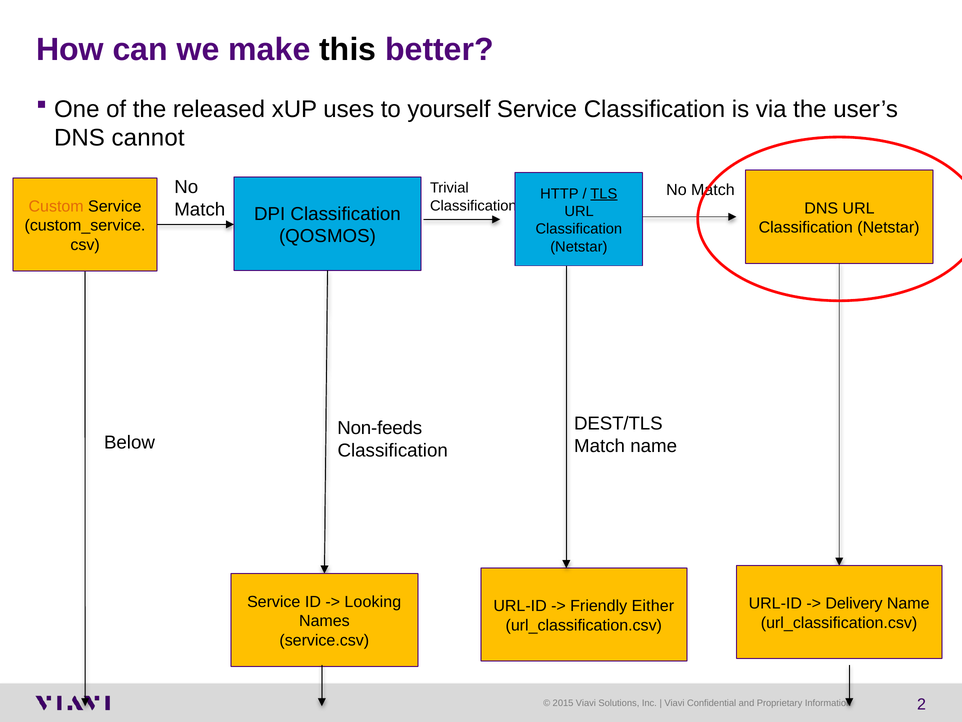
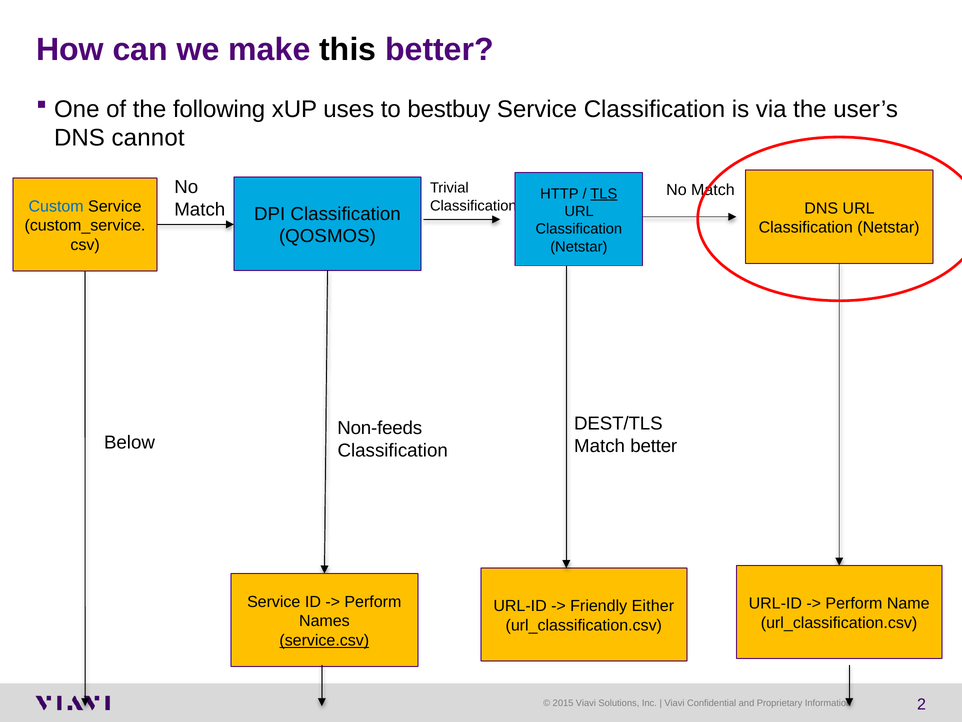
released: released -> following
yourself: yourself -> bestbuy
Custom colour: orange -> blue
Match name: name -> better
Looking at (373, 601): Looking -> Perform
Delivery at (854, 603): Delivery -> Perform
service.csv underline: none -> present
